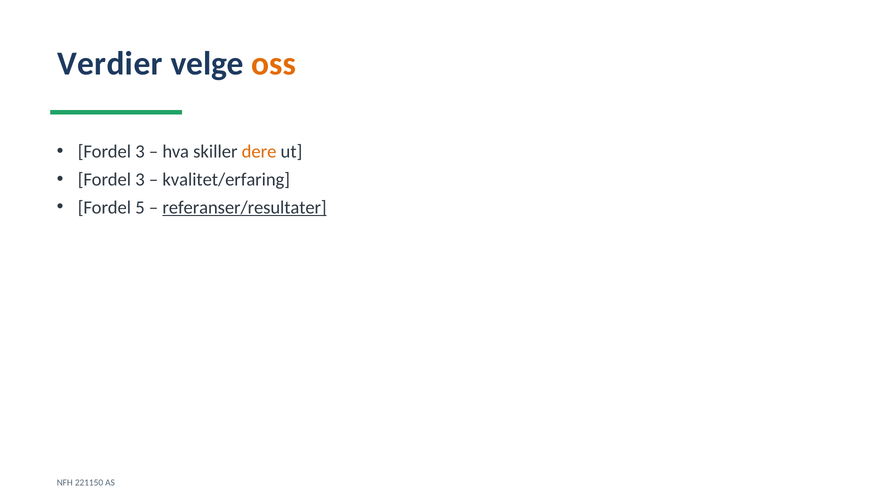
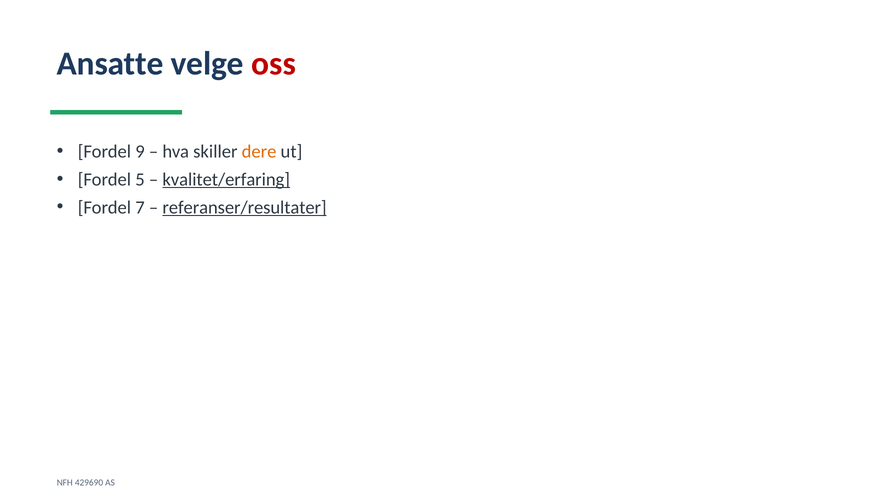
Verdier: Verdier -> Ansatte
oss colour: orange -> red
3 at (140, 151): 3 -> 9
3 at (140, 179): 3 -> 5
kvalitet/erfaring underline: none -> present
5: 5 -> 7
221150: 221150 -> 429690
